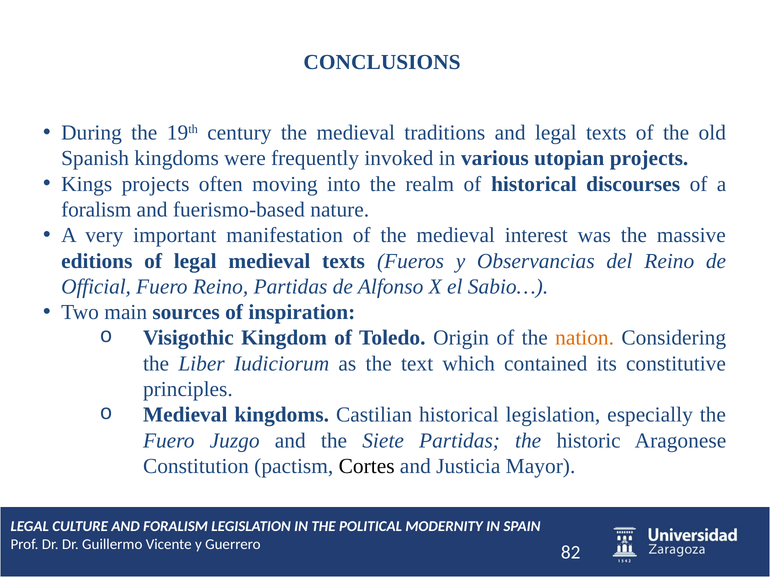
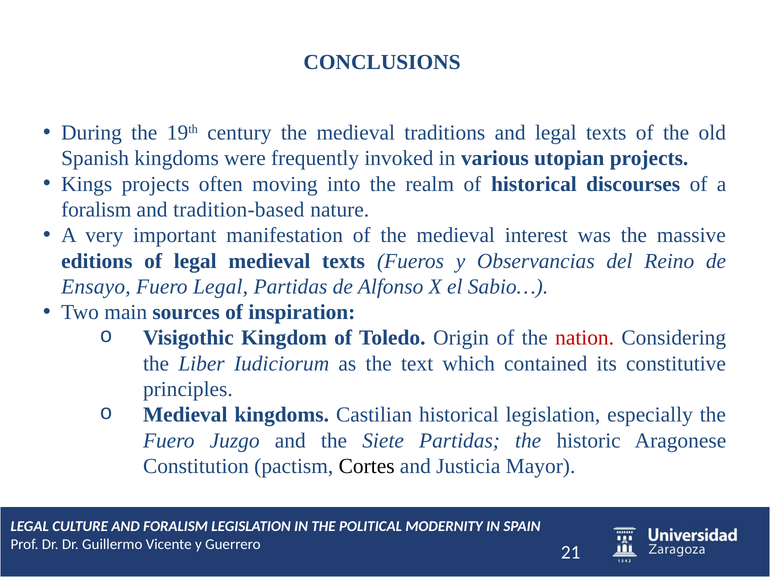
fuerismo-based: fuerismo-based -> tradition-based
Official: Official -> Ensayo
Fuero Reino: Reino -> Legal
nation colour: orange -> red
82: 82 -> 21
